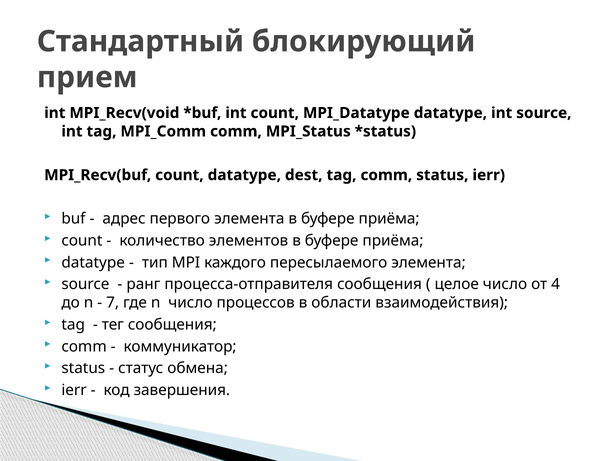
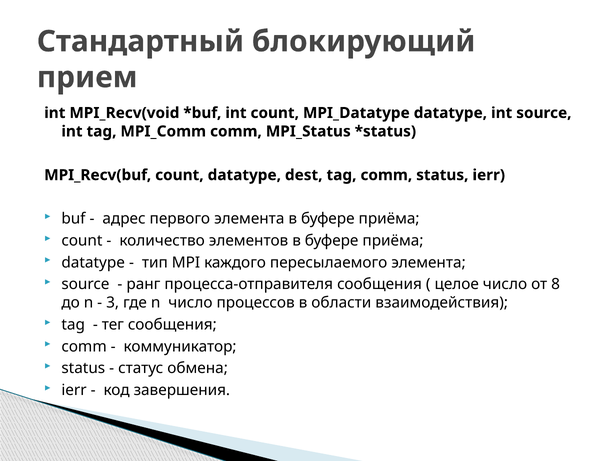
4: 4 -> 8
7: 7 -> 3
